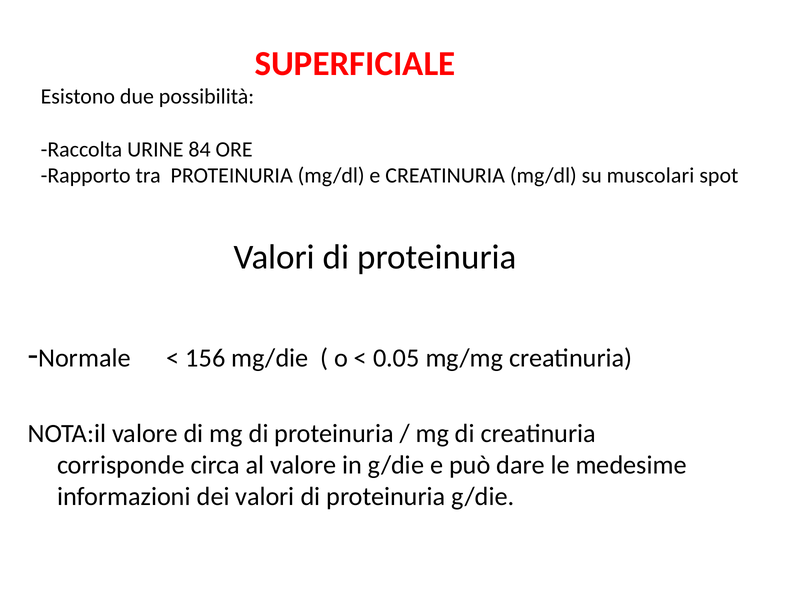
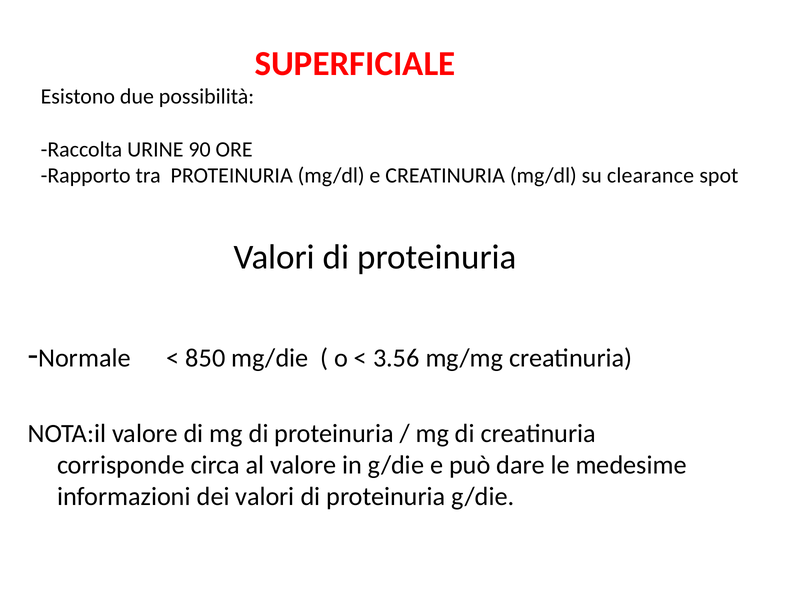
84: 84 -> 90
muscolari: muscolari -> clearance
156: 156 -> 850
0.05: 0.05 -> 3.56
